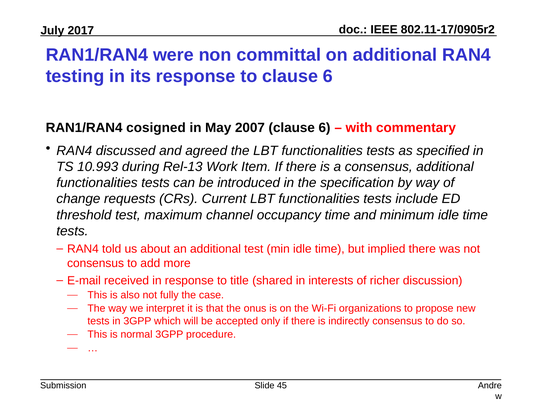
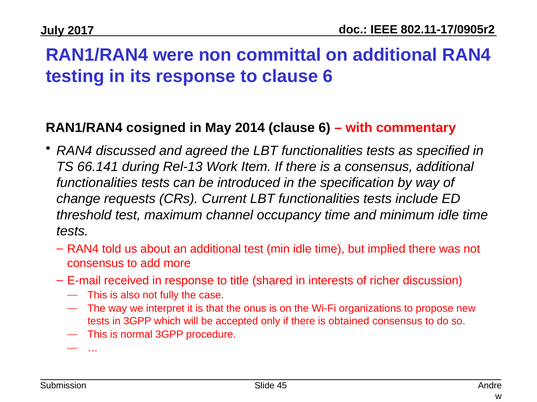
2007: 2007 -> 2014
10.993: 10.993 -> 66.141
indirectly: indirectly -> obtained
